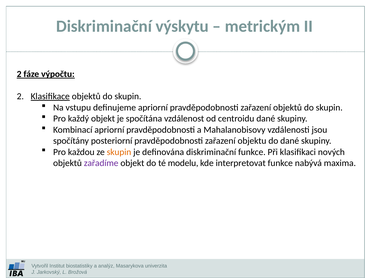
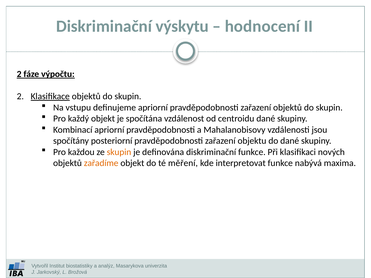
metrickým: metrickým -> hodnocení
zařadíme colour: purple -> orange
modelu: modelu -> měření
